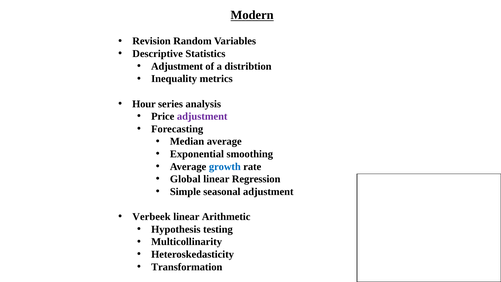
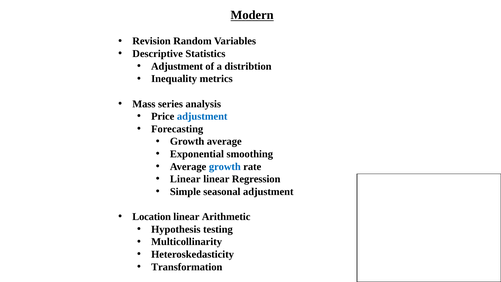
Hour: Hour -> Mass
adjustment at (202, 116) colour: purple -> blue
Median at (187, 141): Median -> Growth
Global at (185, 179): Global -> Linear
Verbeek: Verbeek -> Location
